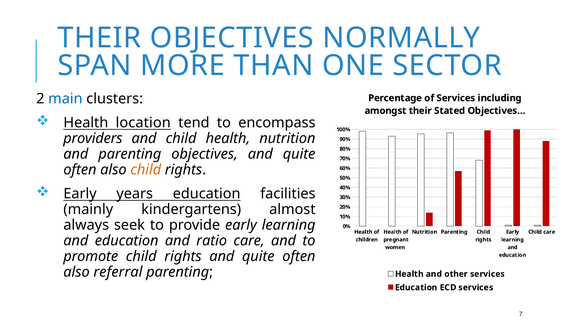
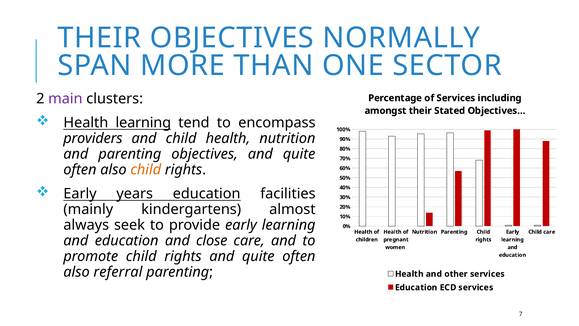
main colour: blue -> purple
Health location: location -> learning
ratio: ratio -> close
